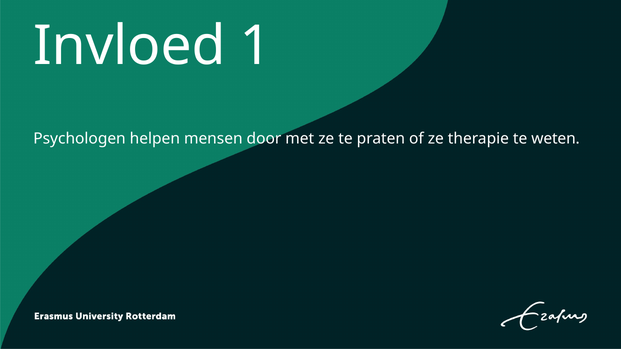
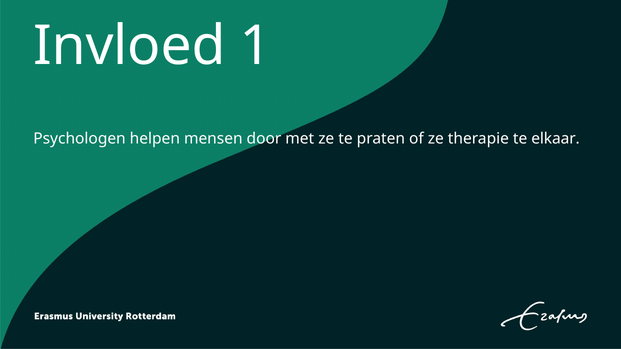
weten: weten -> elkaar
